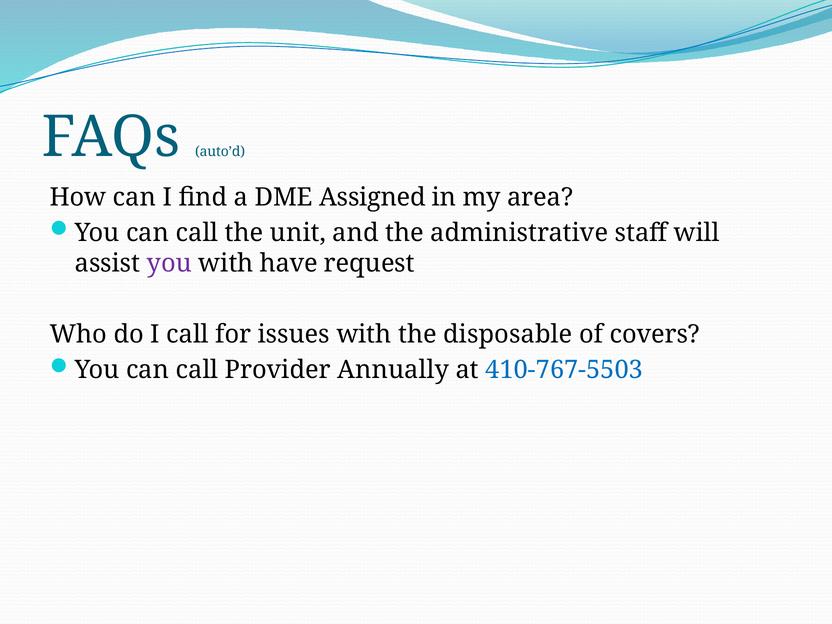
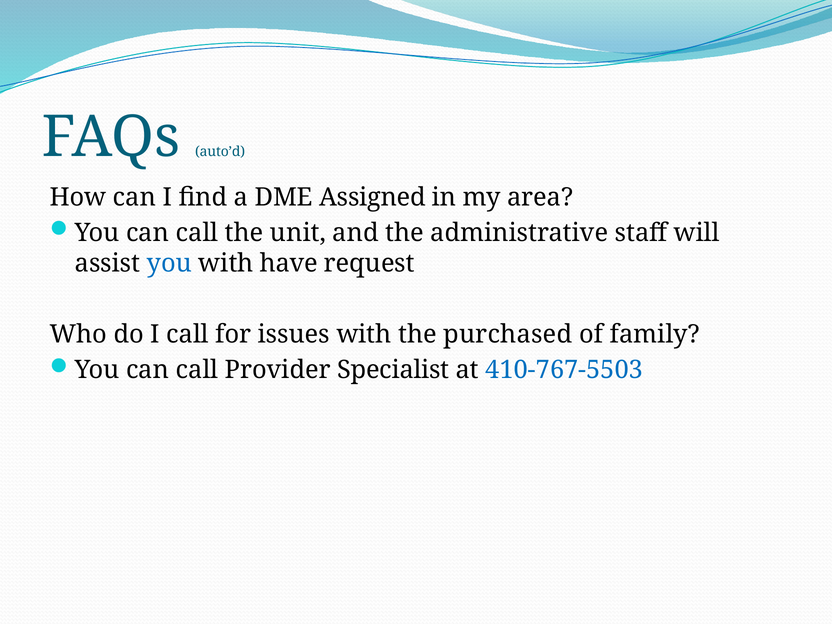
you at (169, 263) colour: purple -> blue
disposable: disposable -> purchased
covers: covers -> family
Annually: Annually -> Specialist
